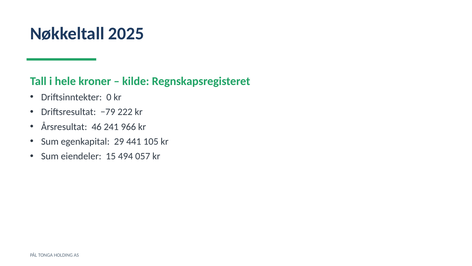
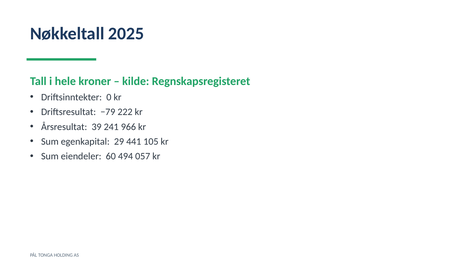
46: 46 -> 39
15: 15 -> 60
